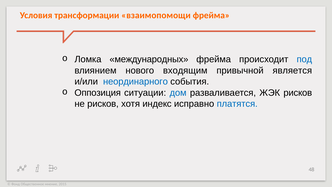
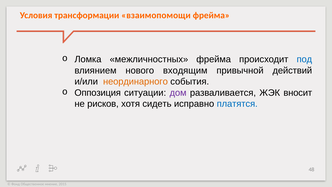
международных: международных -> межличностных
является: является -> действий
неординарного colour: blue -> orange
дом colour: blue -> purple
ЖЭК рисков: рисков -> вносит
индекс: индекс -> сидеть
